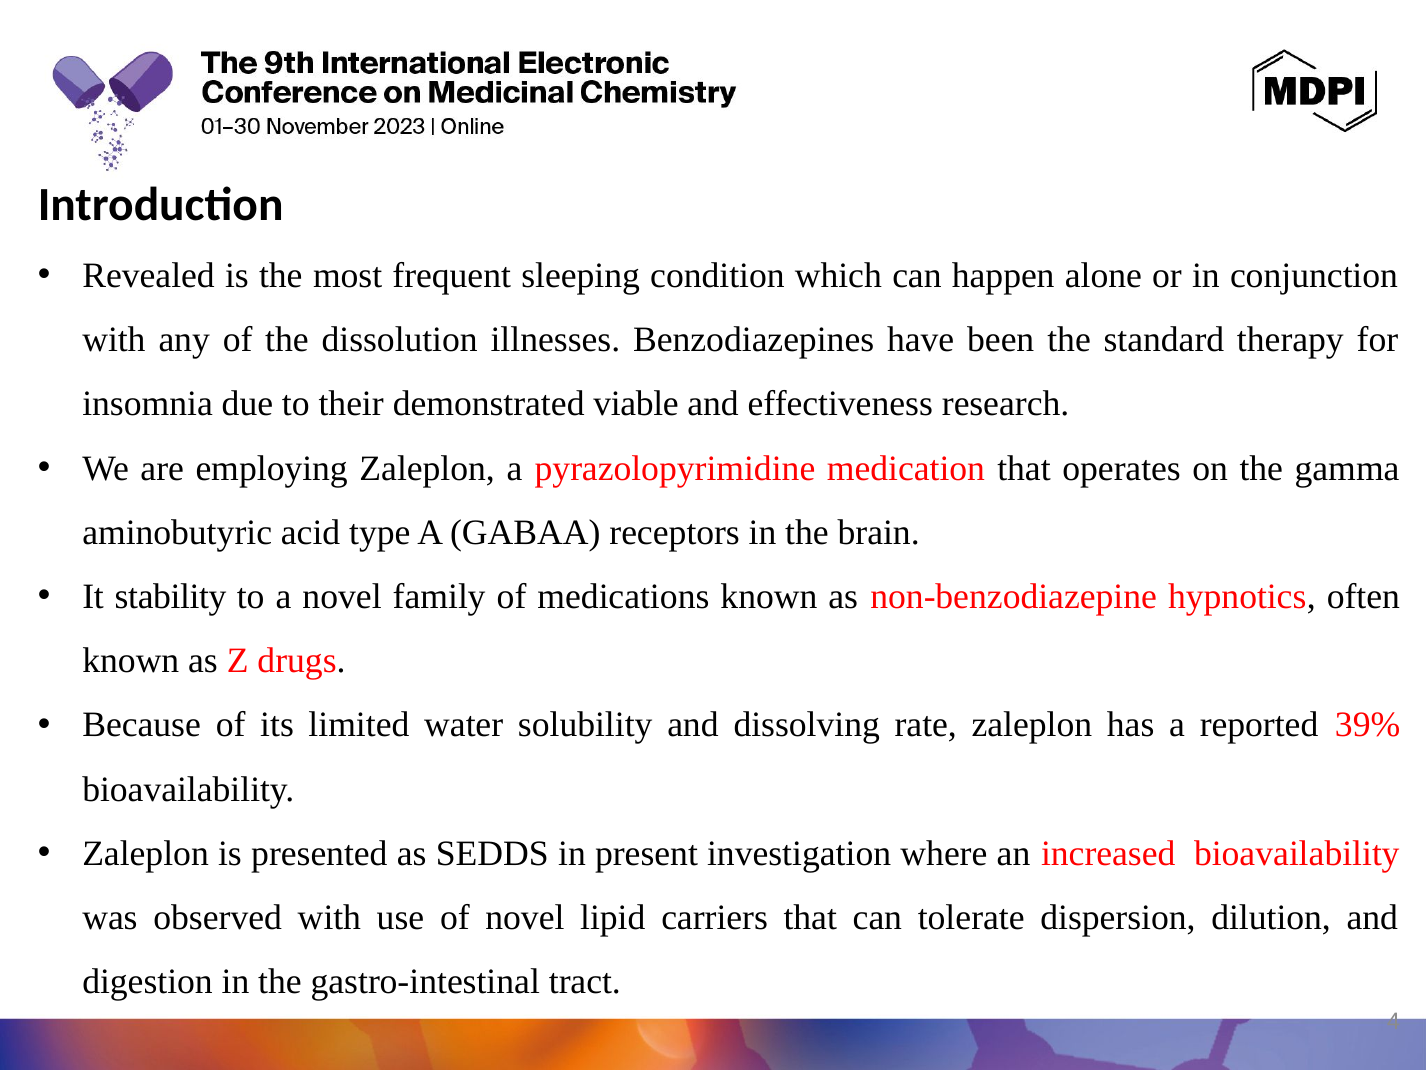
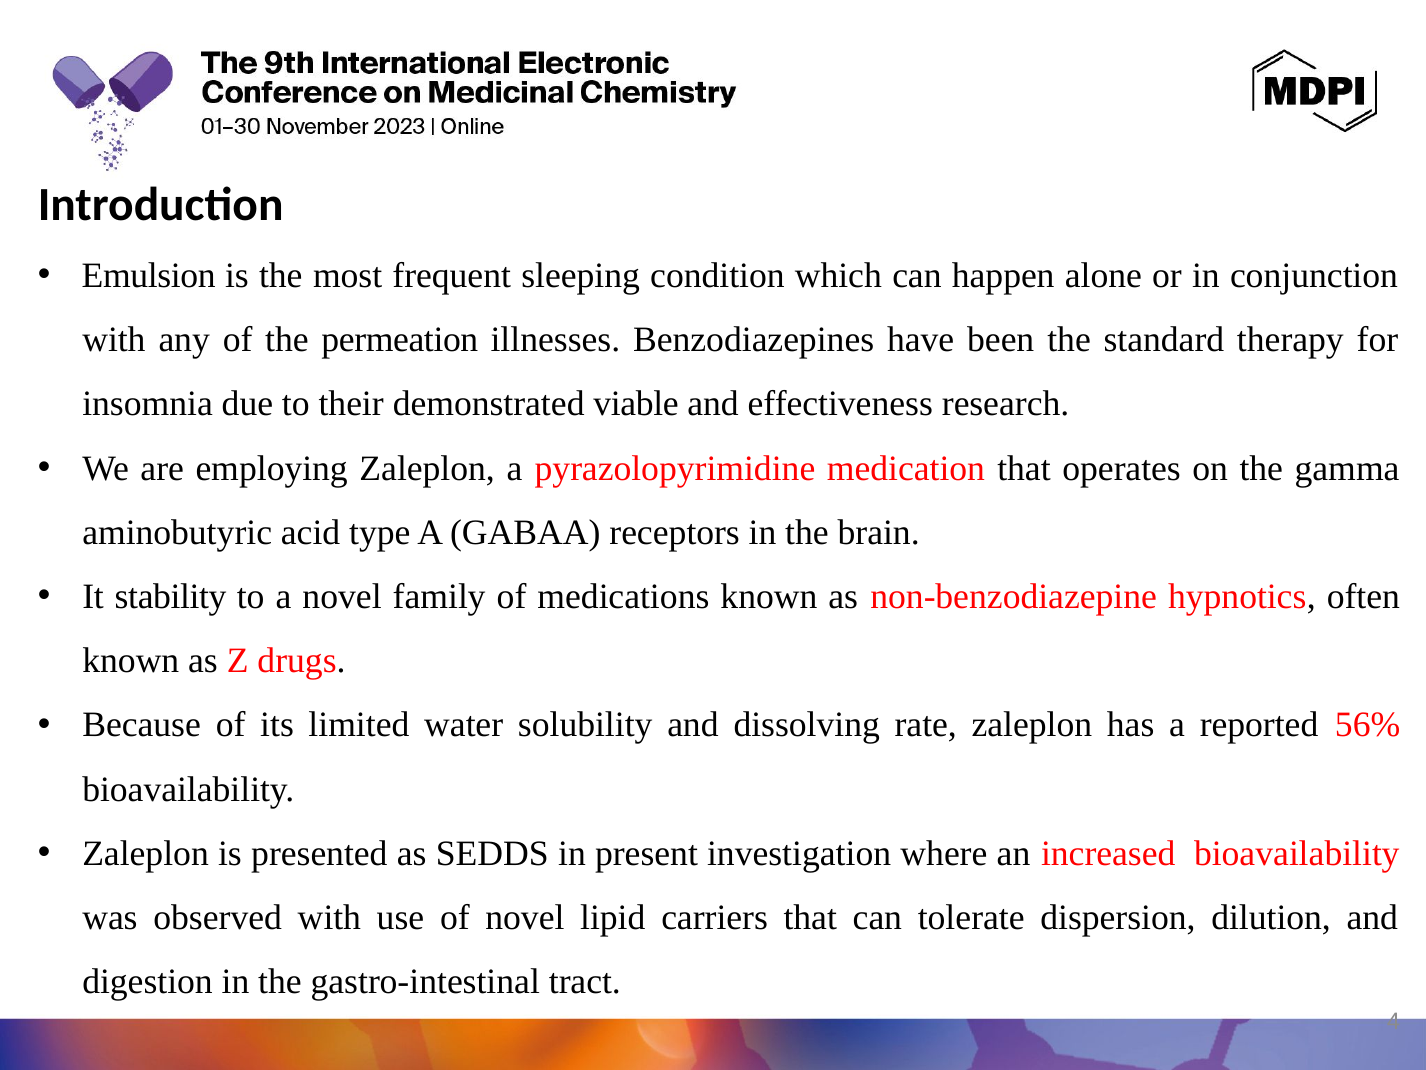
Revealed: Revealed -> Emulsion
dissolution: dissolution -> permeation
39%: 39% -> 56%
